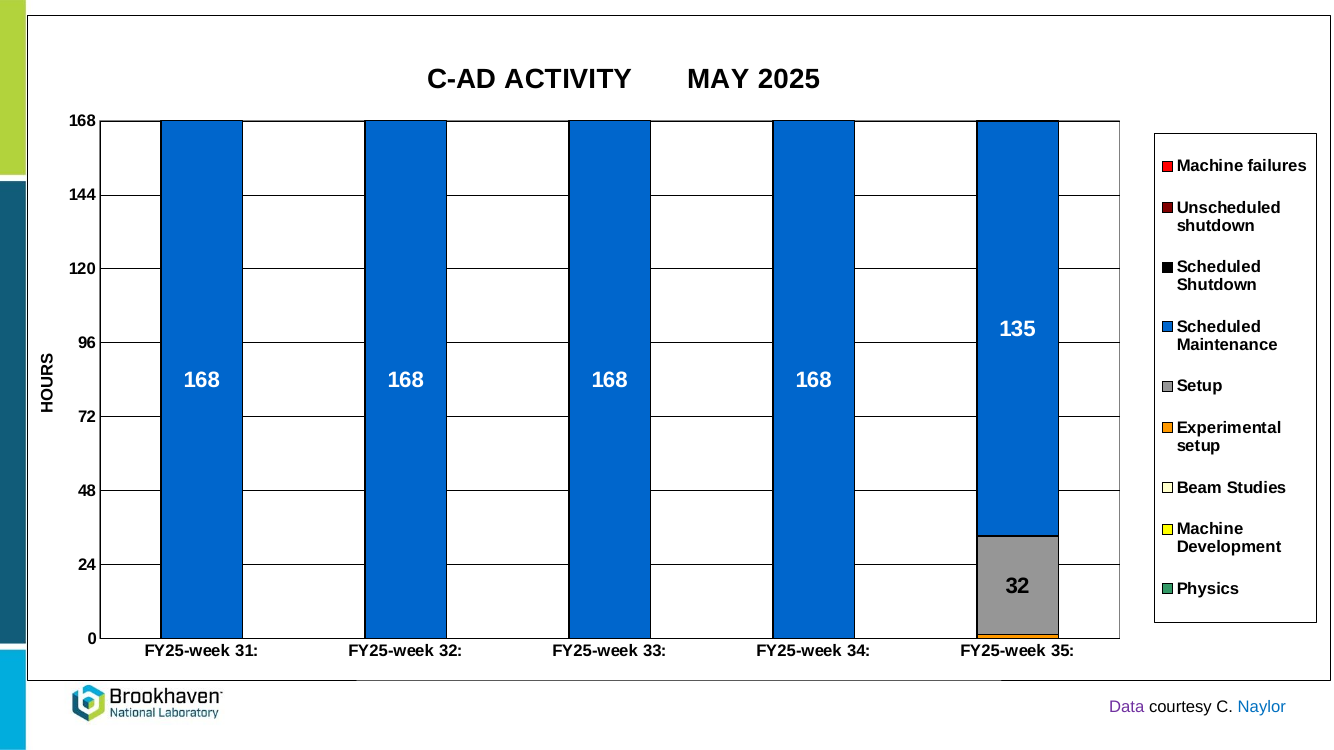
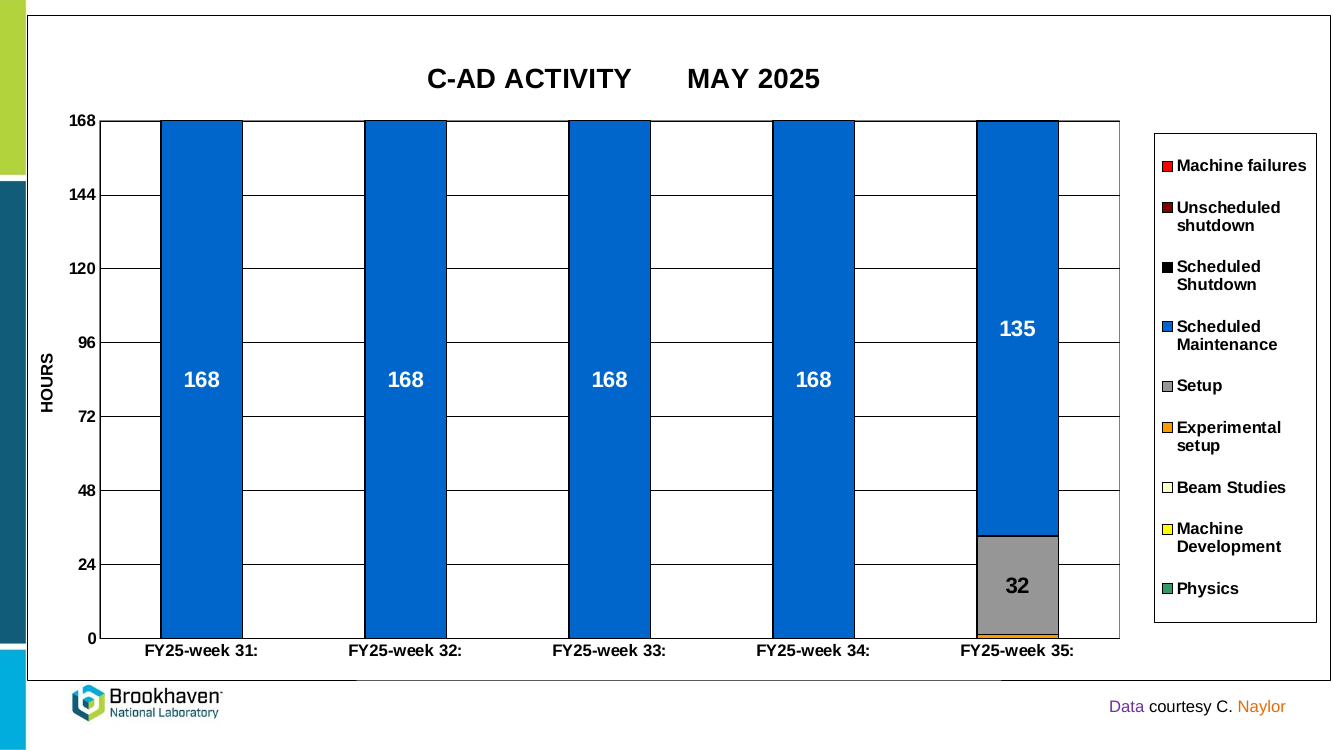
Naylor colour: blue -> orange
